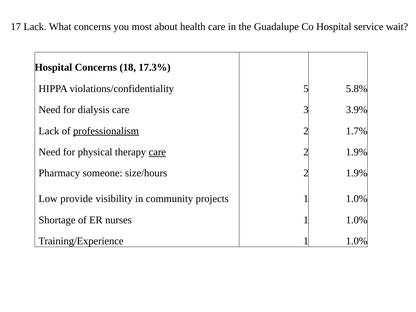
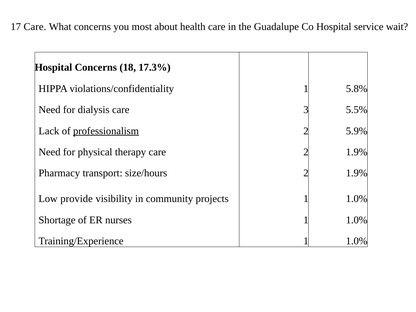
17 Lack: Lack -> Care
violations/confidentiality 5: 5 -> 1
3.9%: 3.9% -> 5.5%
1.7%: 1.7% -> 5.9%
care at (157, 152) underline: present -> none
someone: someone -> transport
